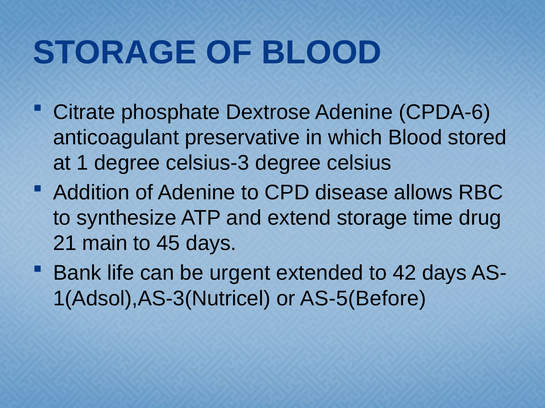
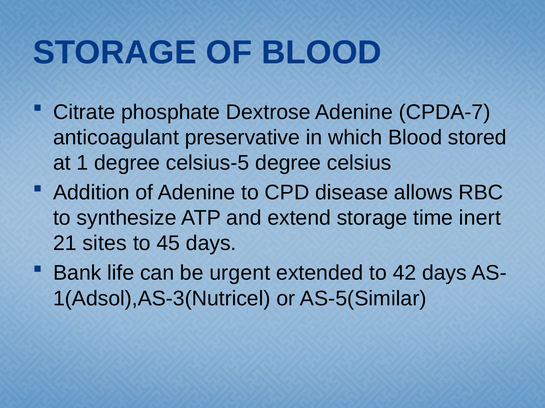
CPDA-6: CPDA-6 -> CPDA-7
celsius-3: celsius-3 -> celsius-5
drug: drug -> inert
main: main -> sites
AS-5(Before: AS-5(Before -> AS-5(Similar
